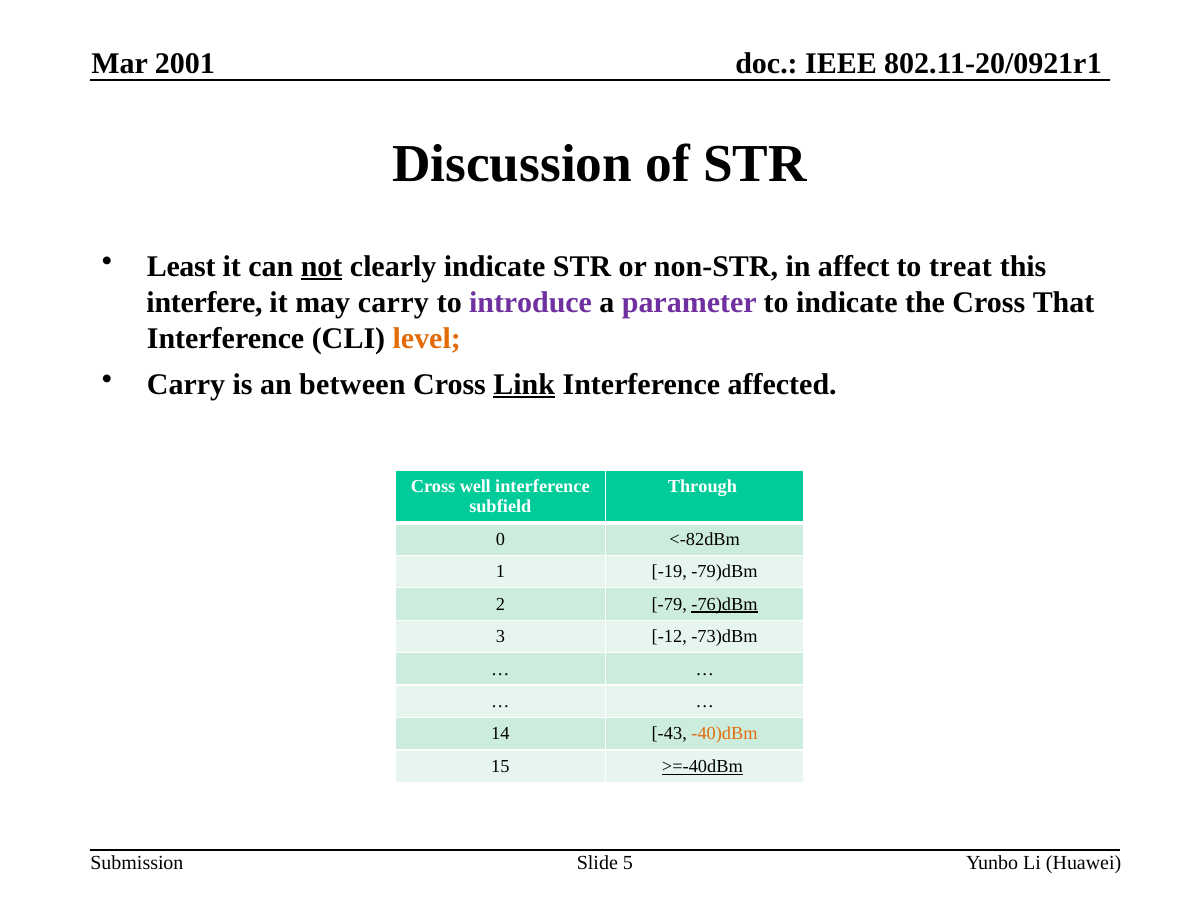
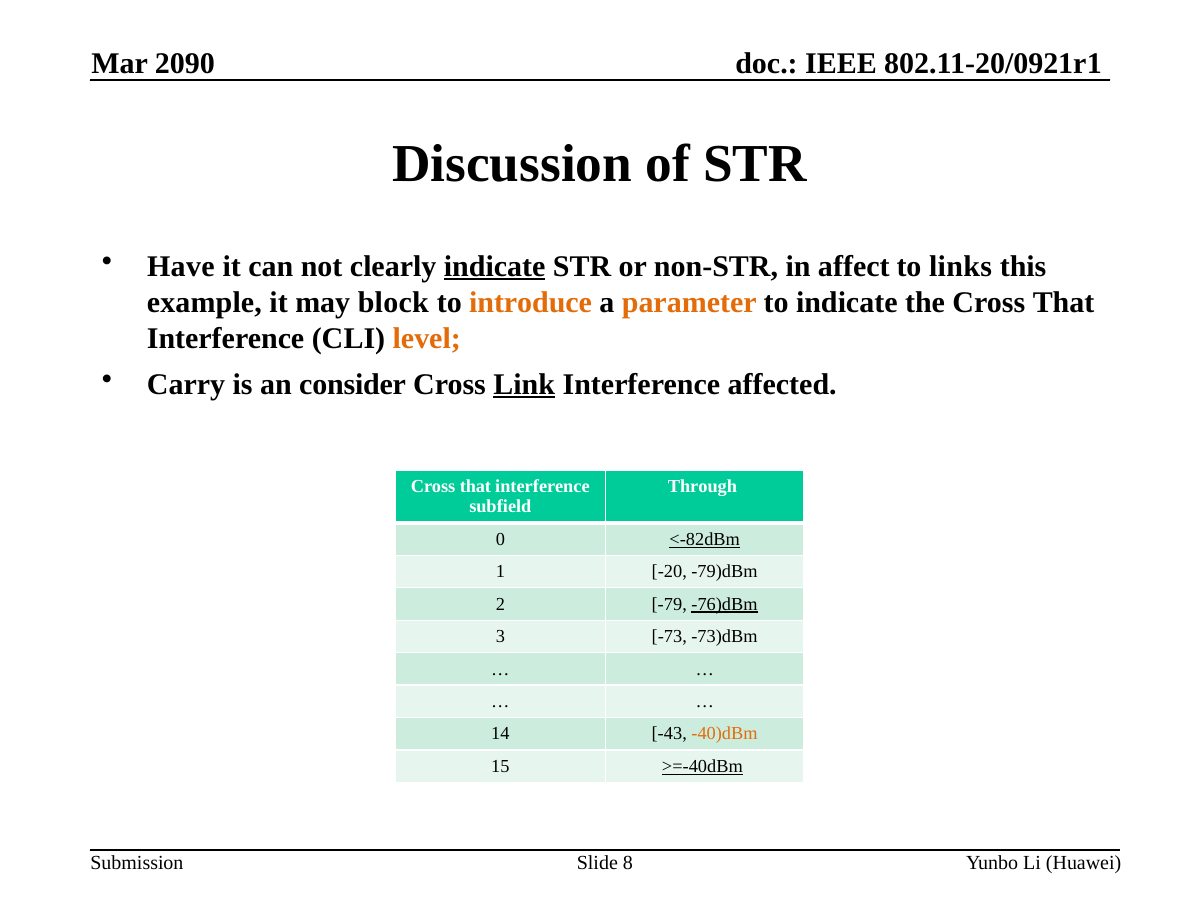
2001: 2001 -> 2090
Least: Least -> Have
not underline: present -> none
indicate at (495, 266) underline: none -> present
treat: treat -> links
interfere: interfere -> example
may carry: carry -> block
introduce colour: purple -> orange
parameter colour: purple -> orange
between: between -> consider
well at (475, 486): well -> that
<-82dBm underline: none -> present
-19: -19 -> -20
-12: -12 -> -73
5: 5 -> 8
